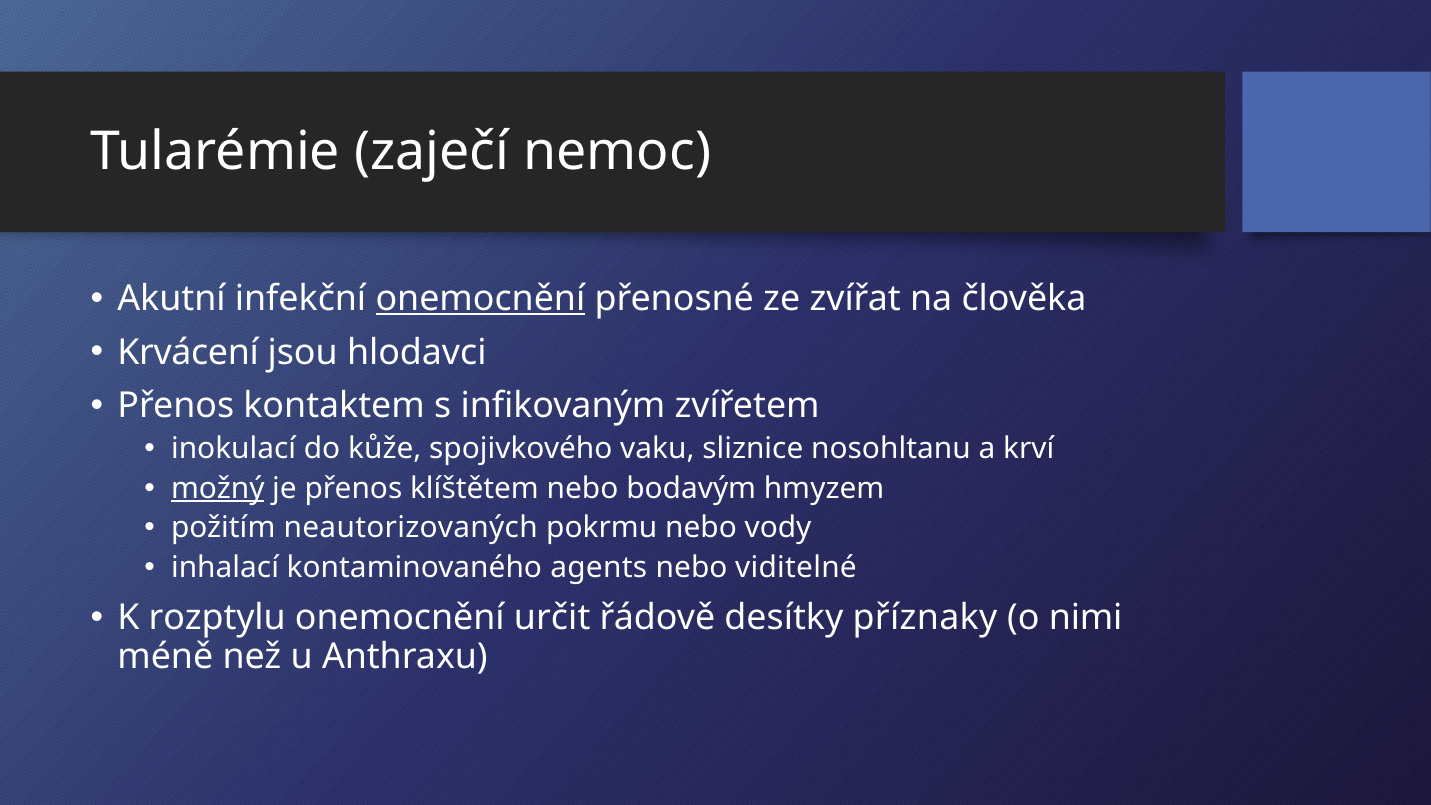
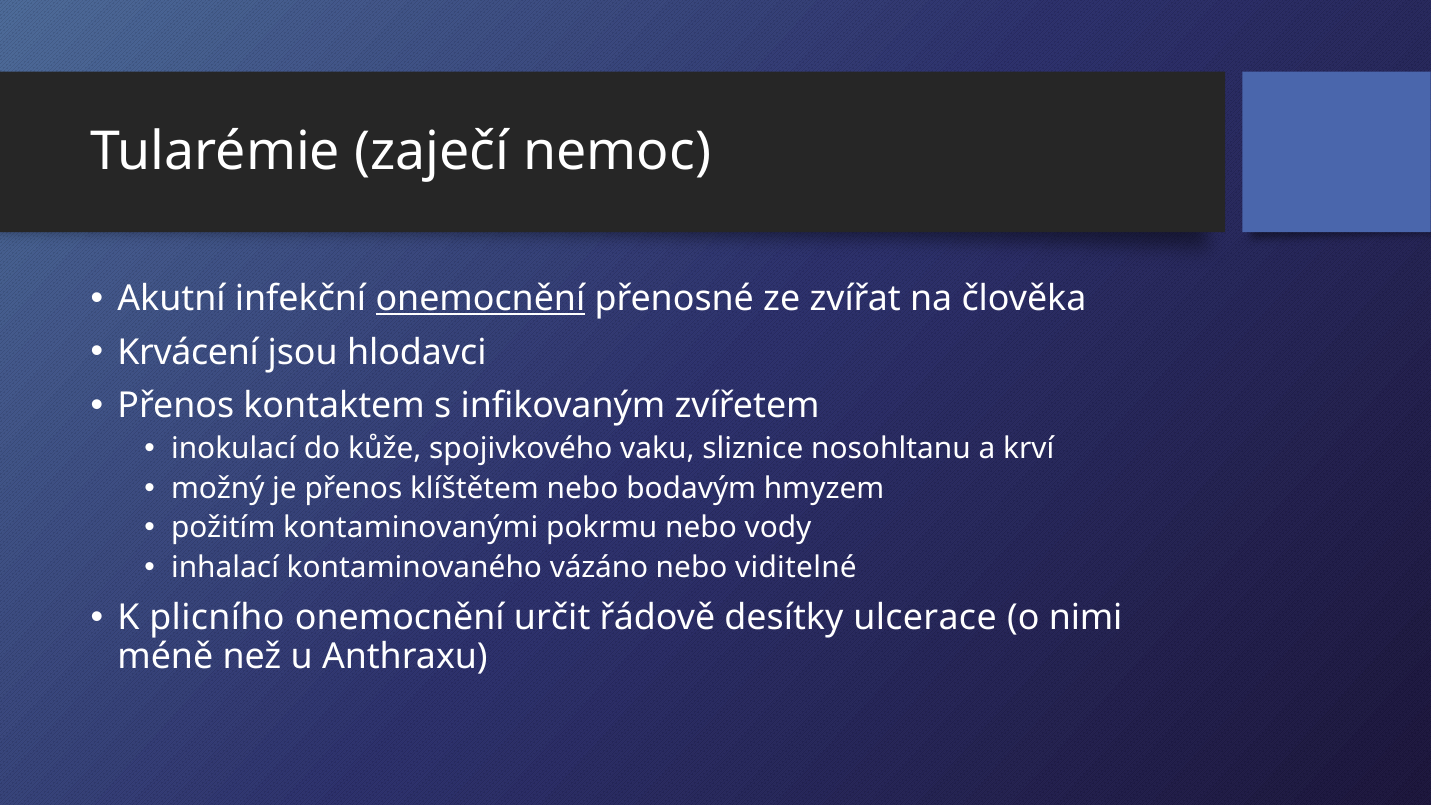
možný underline: present -> none
neautorizovaných: neautorizovaných -> kontaminovanými
agents: agents -> vázáno
rozptylu: rozptylu -> plicního
příznaky: příznaky -> ulcerace
